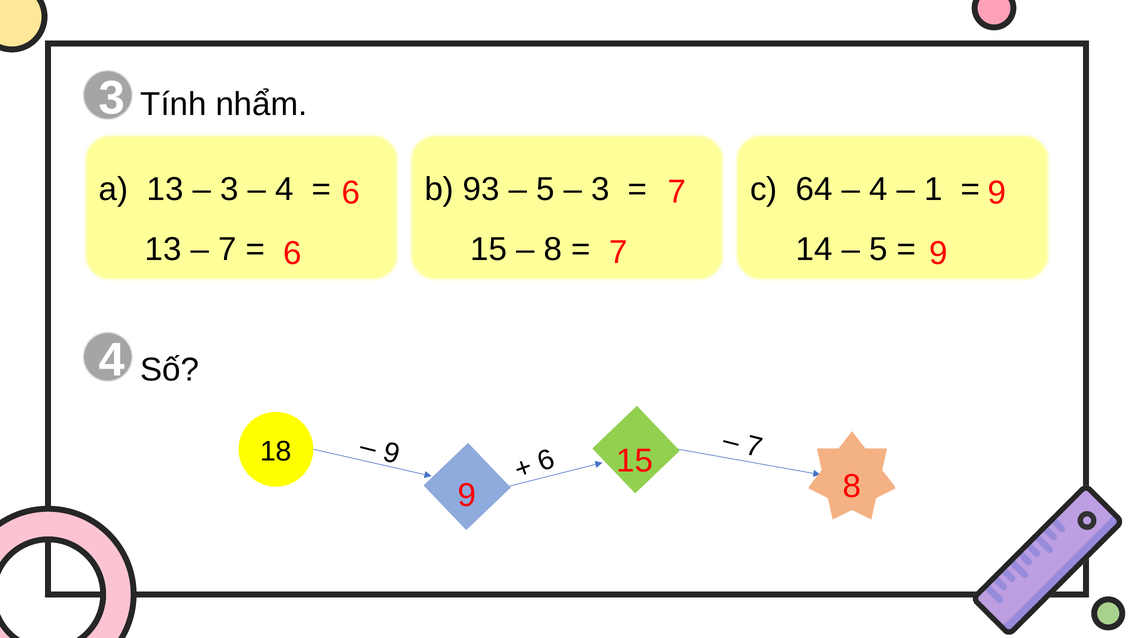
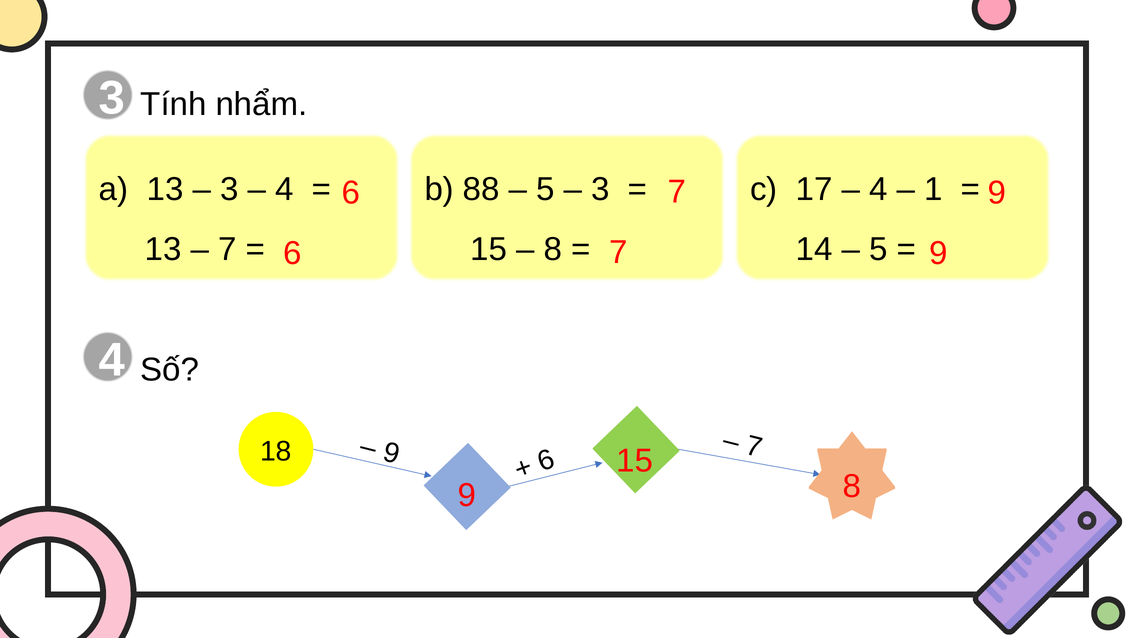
93: 93 -> 88
64: 64 -> 17
